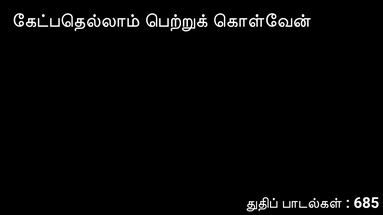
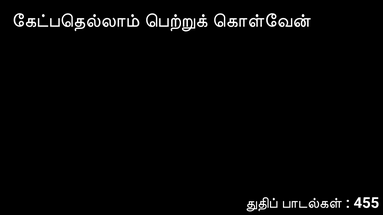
685: 685 -> 455
